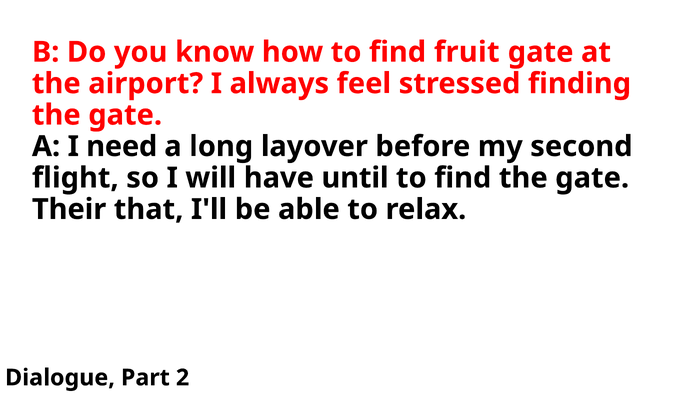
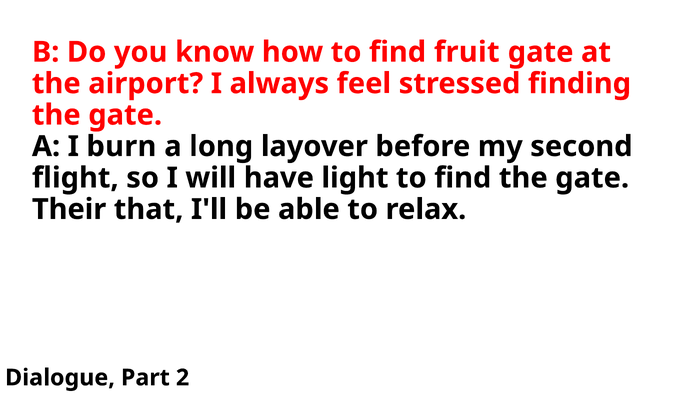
need: need -> burn
until: until -> light
